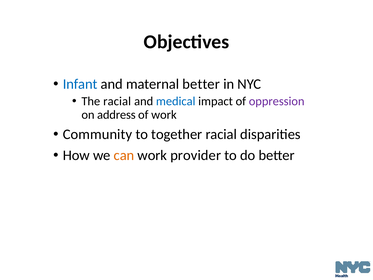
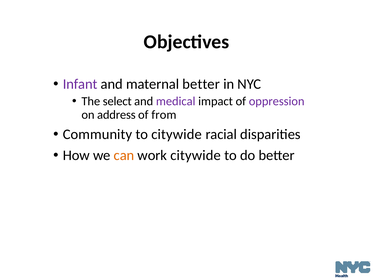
Infant colour: blue -> purple
The racial: racial -> select
medical colour: blue -> purple
of work: work -> from
to together: together -> citywide
work provider: provider -> citywide
